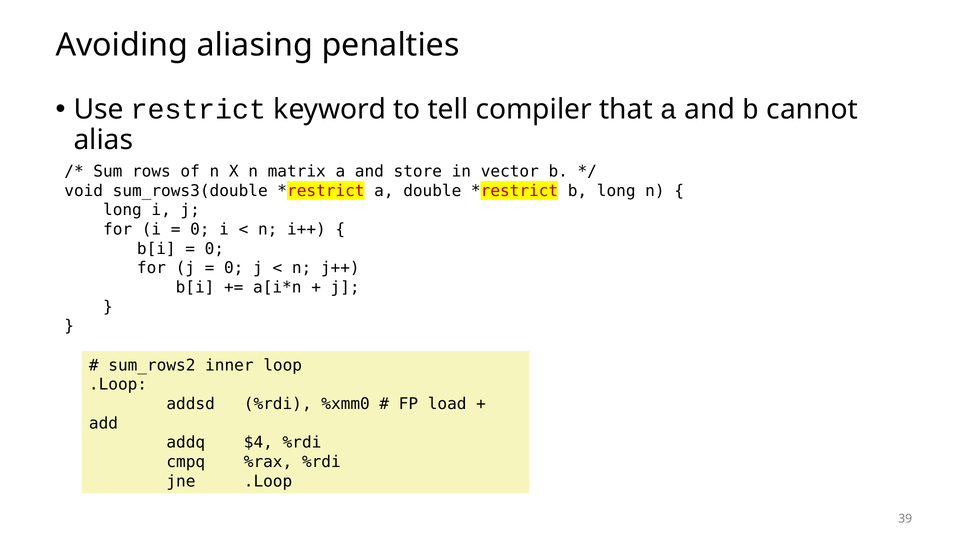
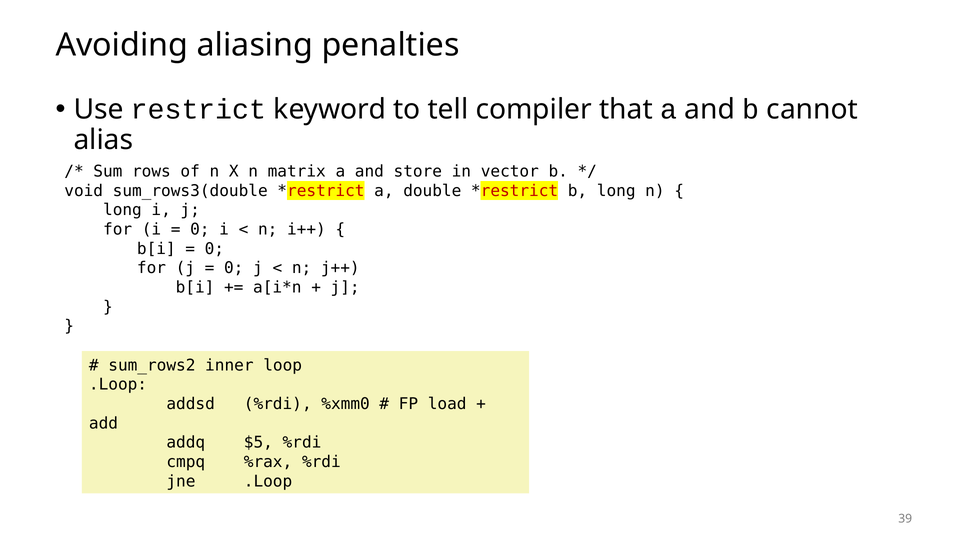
$4: $4 -> $5
